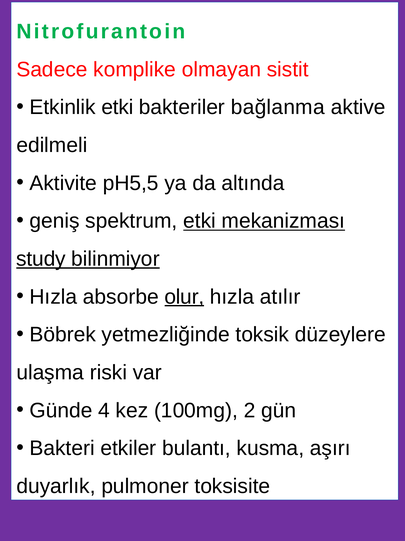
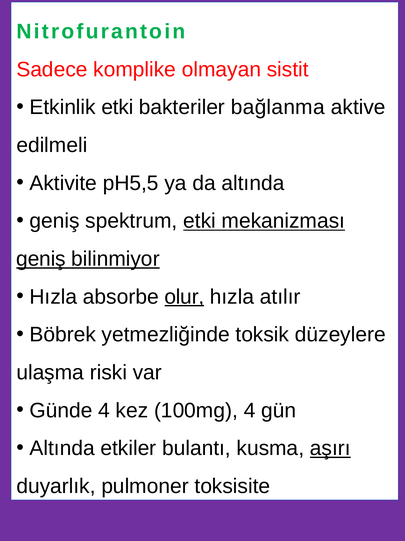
study at (41, 258): study -> geniş
100mg 2: 2 -> 4
Bakteri at (62, 447): Bakteri -> Altında
aşırı underline: none -> present
